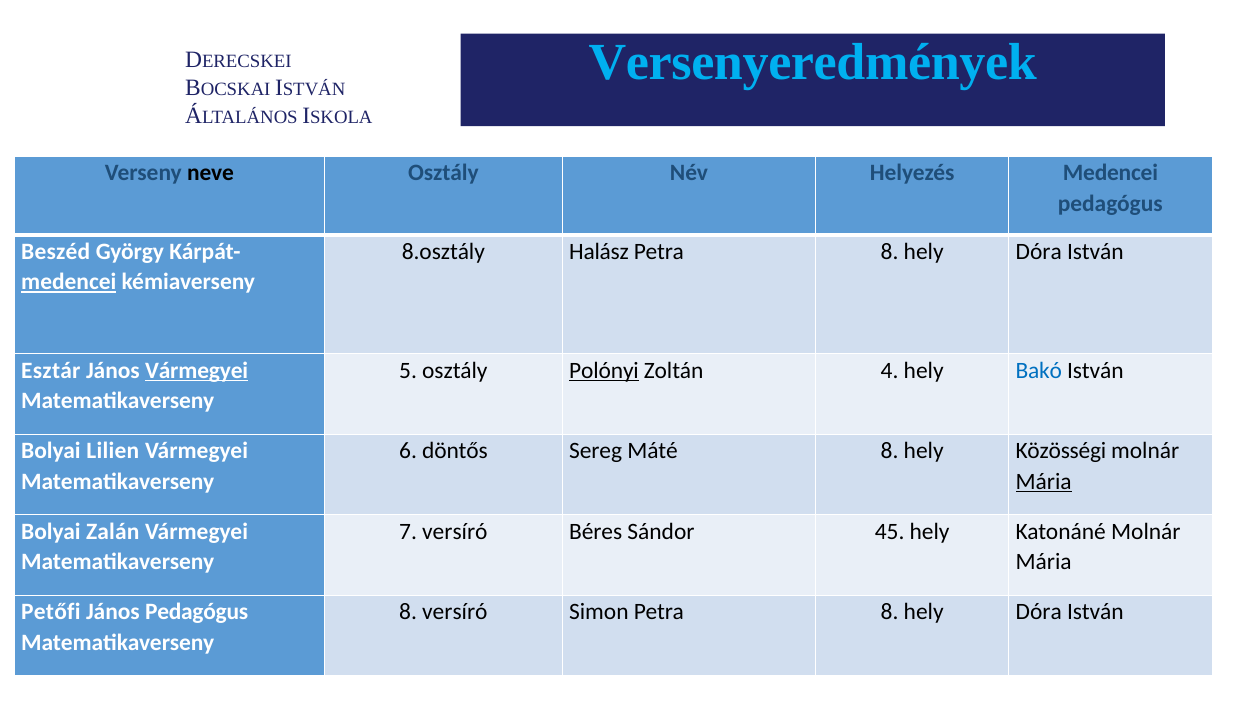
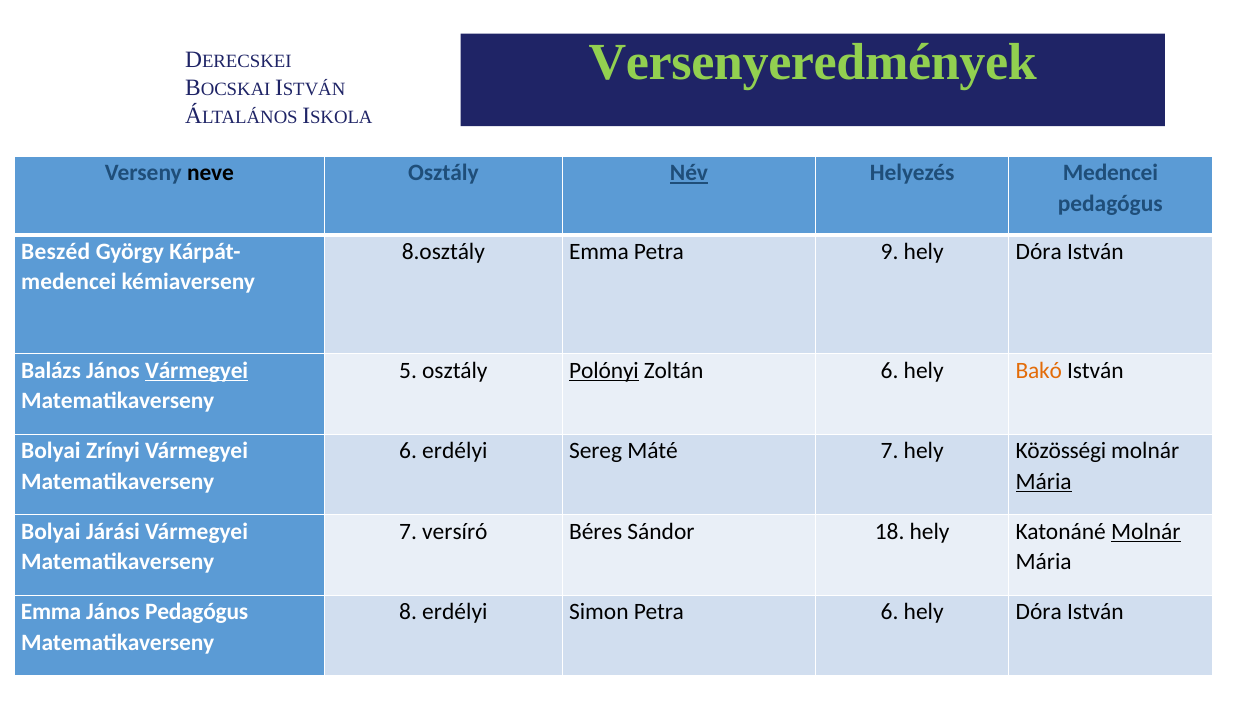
Versenyeredmények colour: light blue -> light green
Név underline: none -> present
8.osztály Halász: Halász -> Emma
8 at (890, 252): 8 -> 9
medencei at (69, 282) underline: present -> none
Esztár: Esztár -> Balázs
Zoltán 4: 4 -> 6
Bakó colour: blue -> orange
Lilien: Lilien -> Zrínyi
6 döntős: döntős -> erdélyi
Máté 8: 8 -> 7
Zalán: Zalán -> Járási
45: 45 -> 18
Molnár at (1146, 532) underline: none -> present
Petőfi at (51, 613): Petőfi -> Emma
8 versíró: versíró -> erdélyi
Simon Petra 8: 8 -> 6
